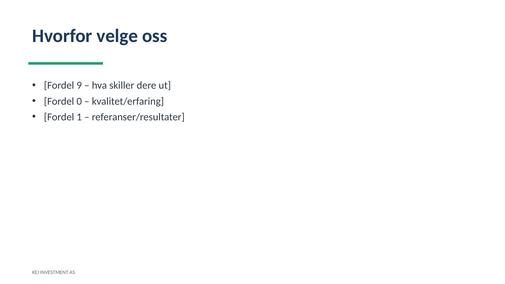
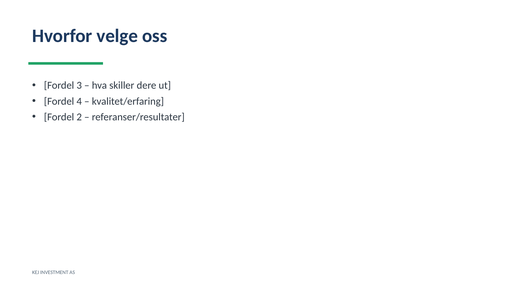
9: 9 -> 3
0: 0 -> 4
1: 1 -> 2
